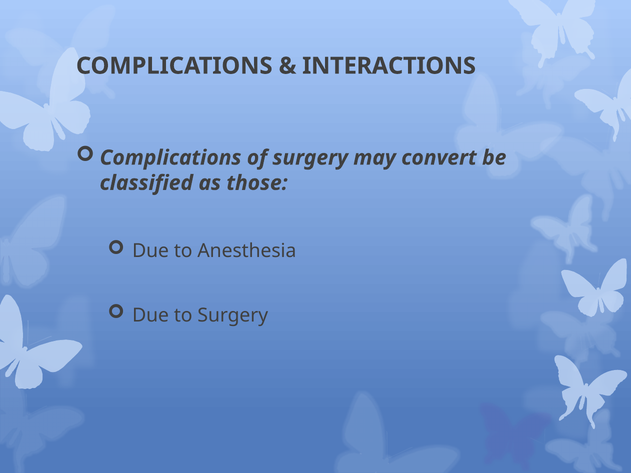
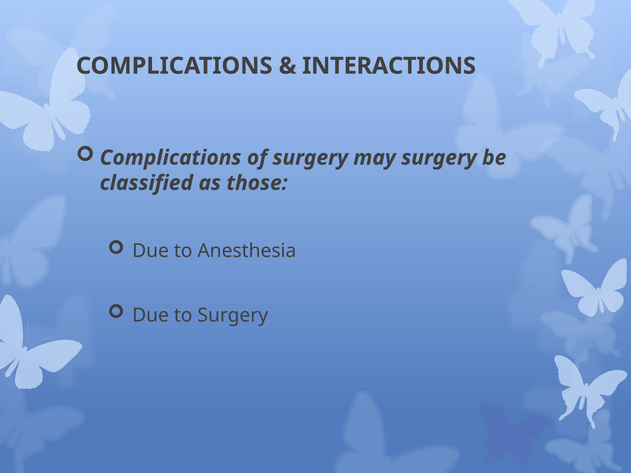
may convert: convert -> surgery
